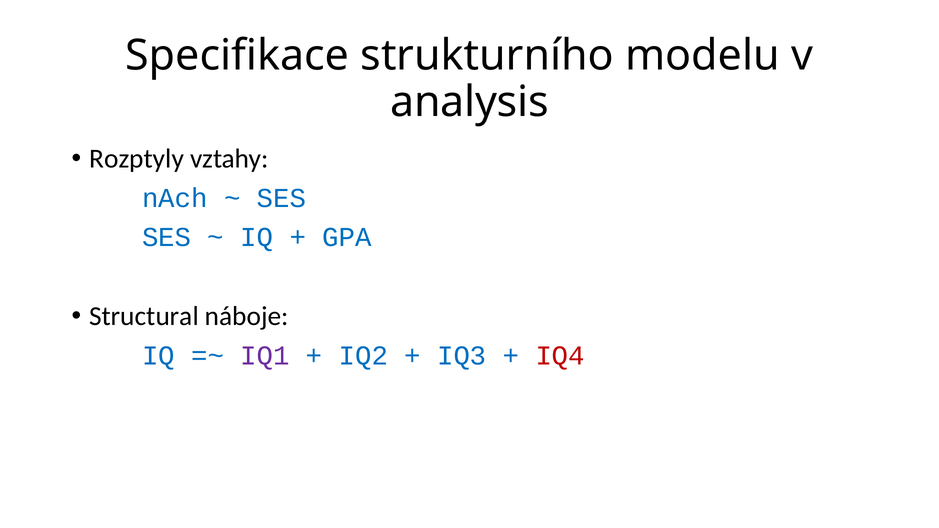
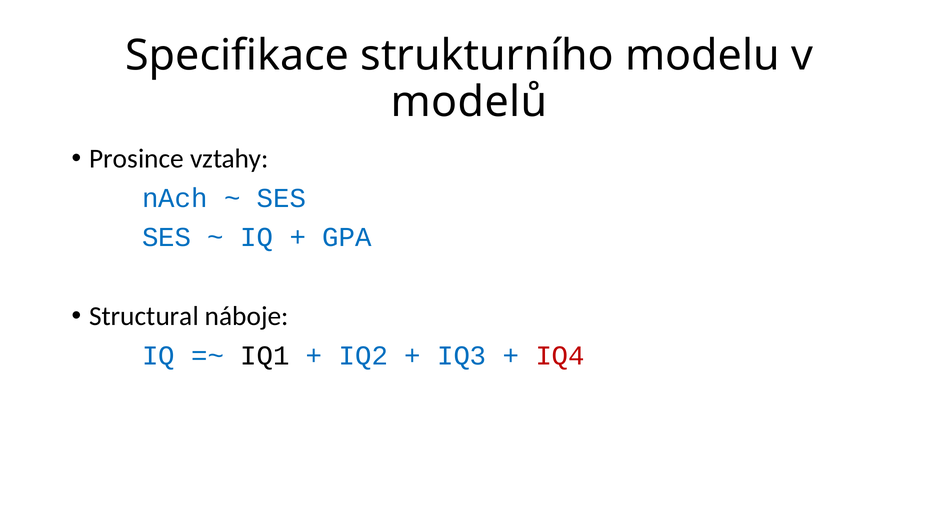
analysis: analysis -> modelů
Rozptyly: Rozptyly -> Prosince
IQ1 colour: purple -> black
